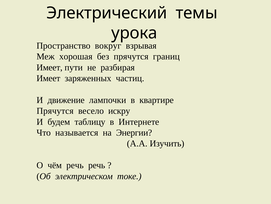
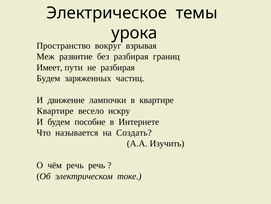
Электрический: Электрический -> Электрическое
хорошая: хорошая -> развитие
без прячутся: прячутся -> разбирая
Имеет at (48, 78): Имеет -> Будем
Прячутся at (55, 111): Прячутся -> Квартире
таблицу: таблицу -> пособие
Энергии: Энергии -> Создать
